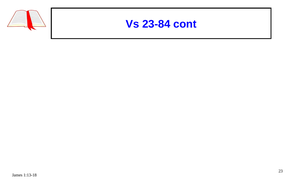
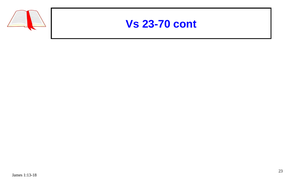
23-84: 23-84 -> 23-70
